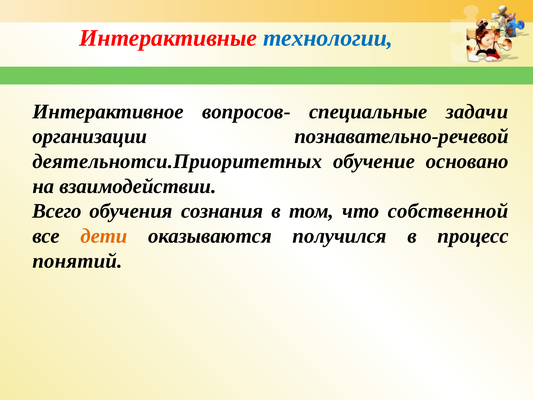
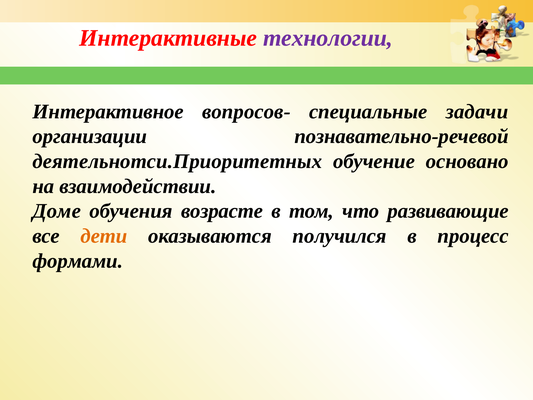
технологии colour: blue -> purple
Всего: Всего -> Доме
сознания: сознания -> возрасте
собственной: собственной -> развивающие
понятий: понятий -> формами
